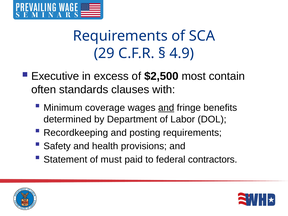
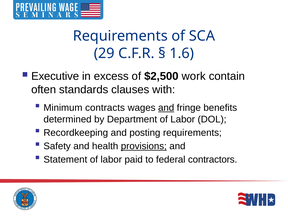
4.9: 4.9 -> 1.6
most: most -> work
coverage: coverage -> contracts
provisions underline: none -> present
Statement of must: must -> labor
